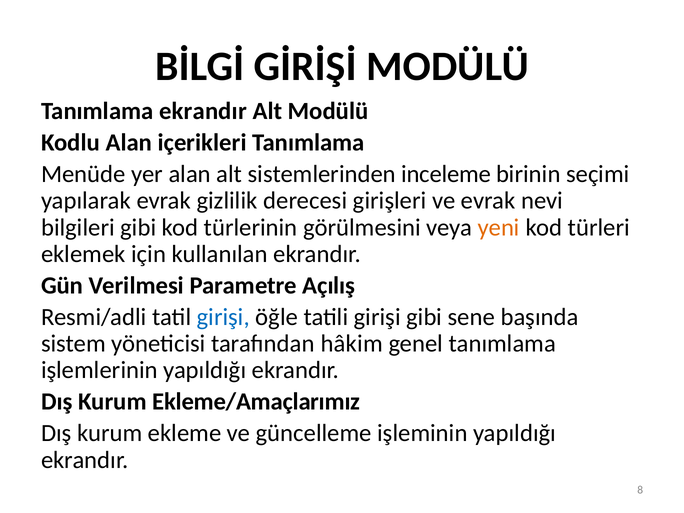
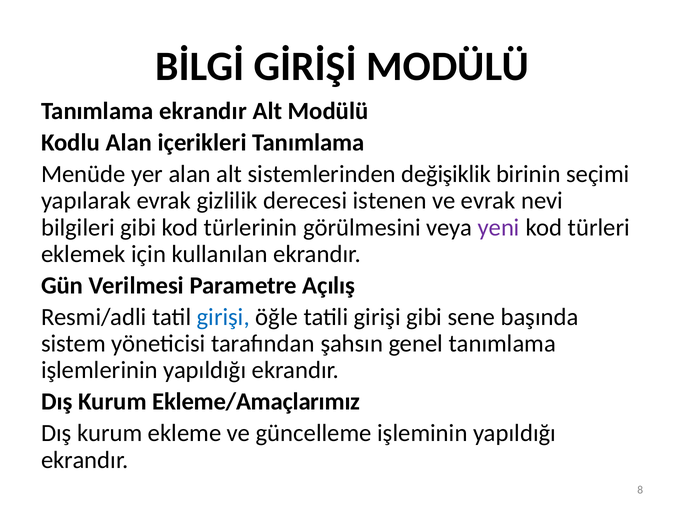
inceleme: inceleme -> değişiklik
girişleri: girişleri -> istenen
yeni colour: orange -> purple
hâkim: hâkim -> şahsın
